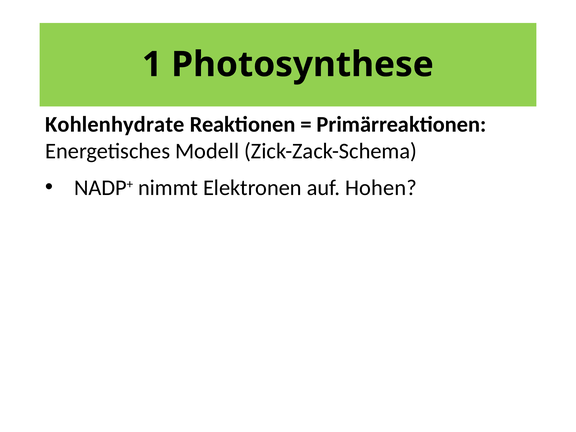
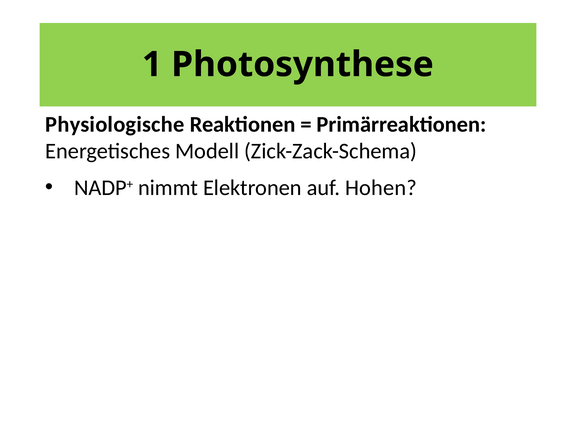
Kohlenhydrate: Kohlenhydrate -> Physiologische
